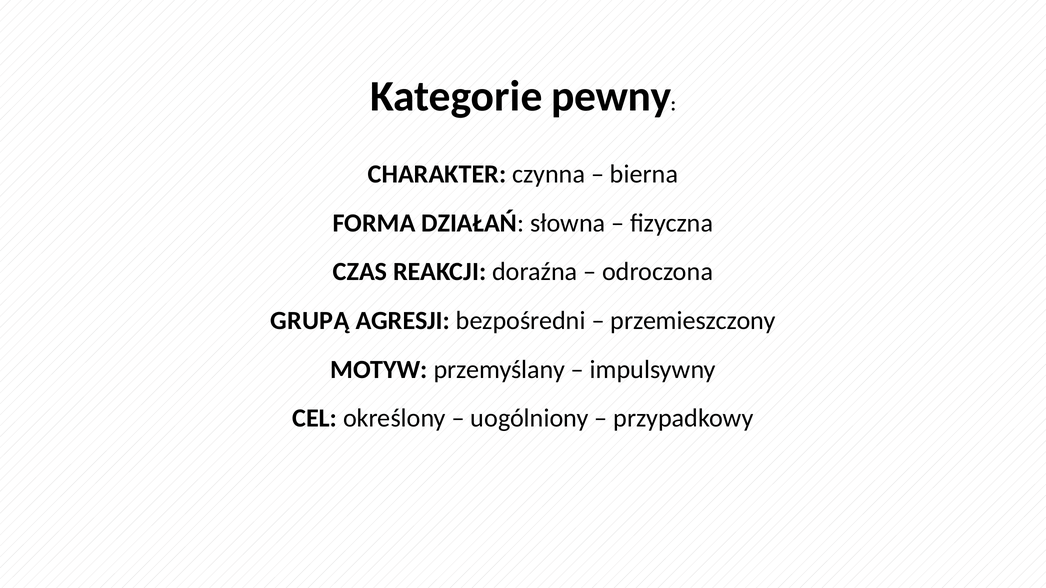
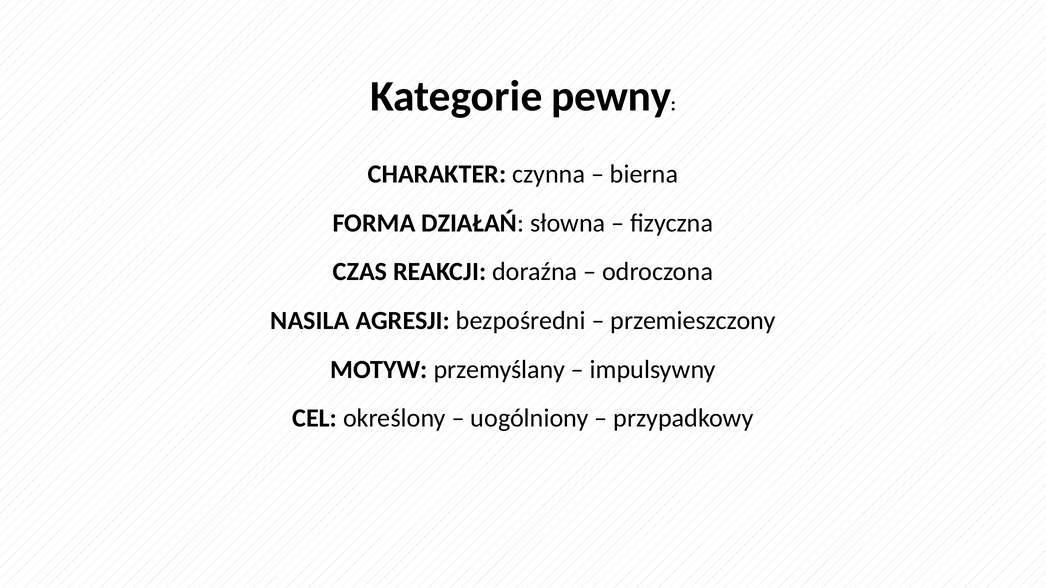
GRUPĄ: GRUPĄ -> NASILA
